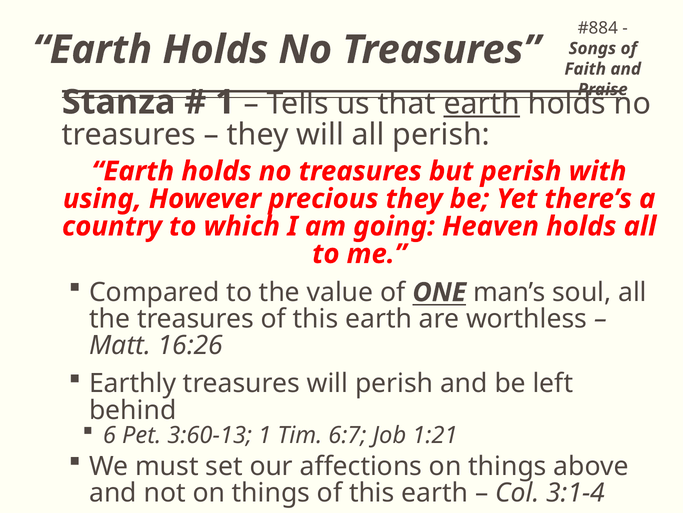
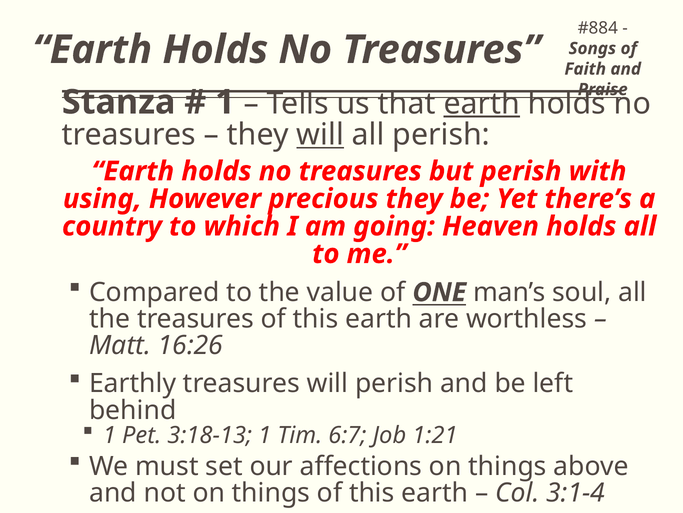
will at (320, 134) underline: none -> present
6 at (109, 435): 6 -> 1
3:60-13: 3:60-13 -> 3:18-13
